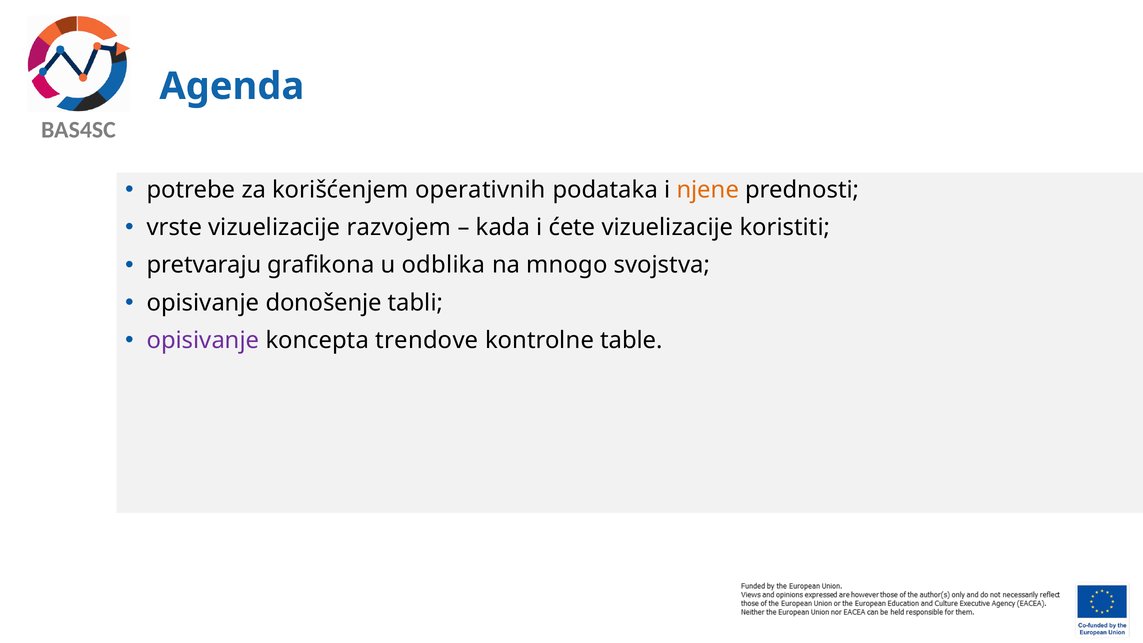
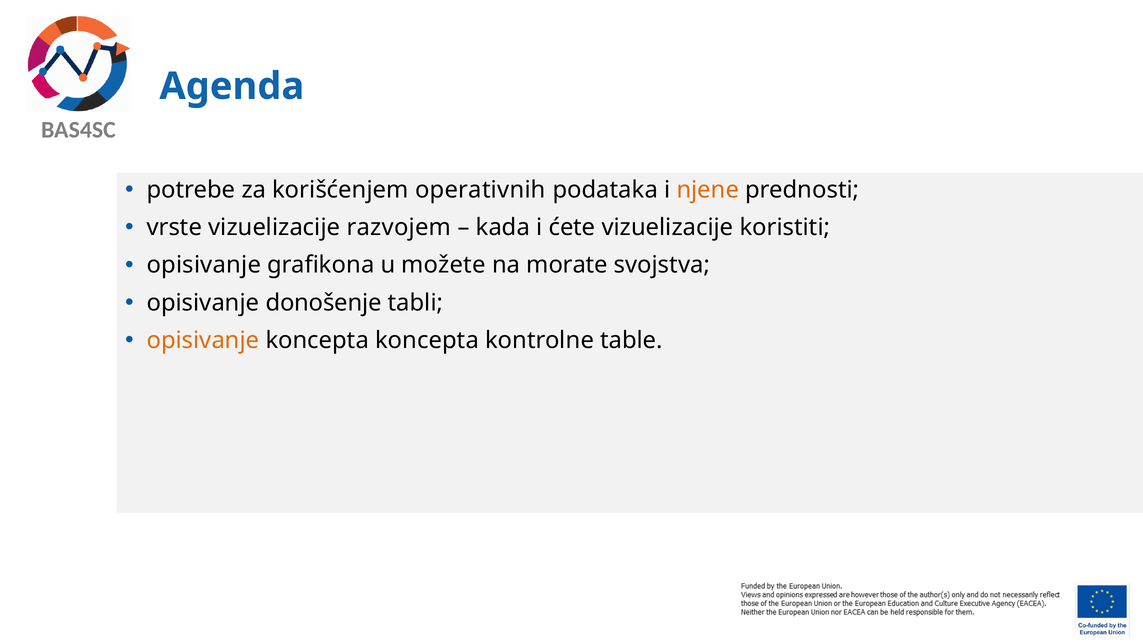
pretvaraju at (204, 265): pretvaraju -> opisivanje
odblika: odblika -> možete
mnogo: mnogo -> morate
opisivanje at (203, 340) colour: purple -> orange
koncepta trendove: trendove -> koncepta
